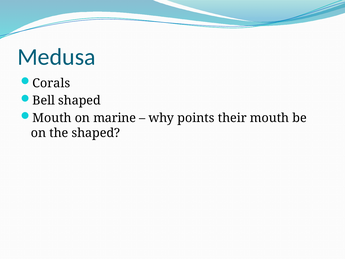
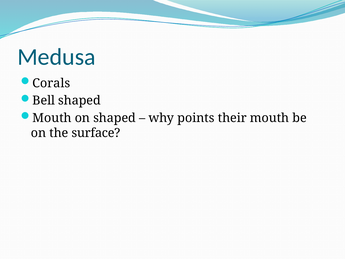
on marine: marine -> shaped
the shaped: shaped -> surface
